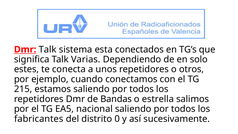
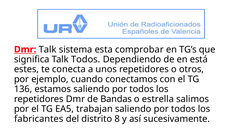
conectados: conectados -> comprobar
Talk Varias: Varias -> Todos
solo: solo -> está
215: 215 -> 136
nacional: nacional -> trabajan
0: 0 -> 8
